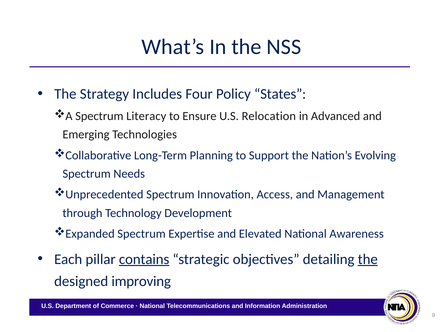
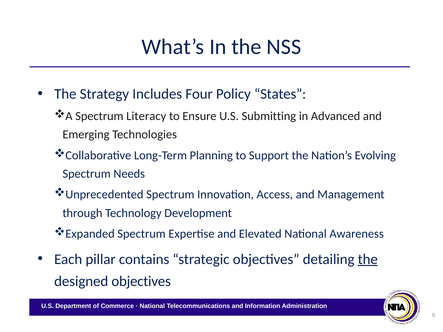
Relocation: Relocation -> Submitting
contains underline: present -> none
designed improving: improving -> objectives
